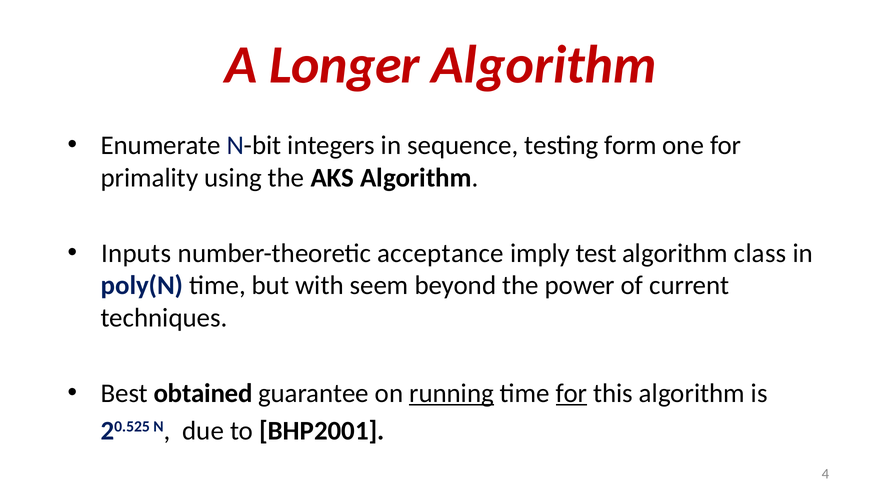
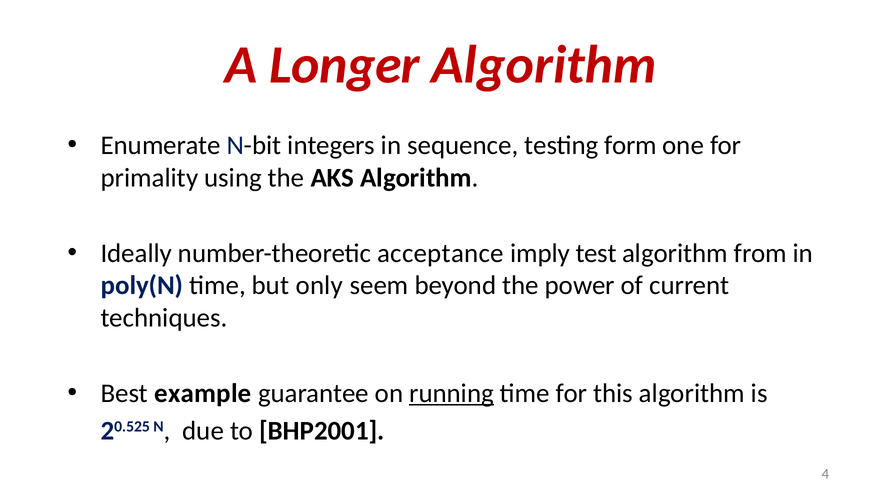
Inputs: Inputs -> Ideally
class: class -> from
with: with -> only
obtained: obtained -> example
for at (572, 393) underline: present -> none
